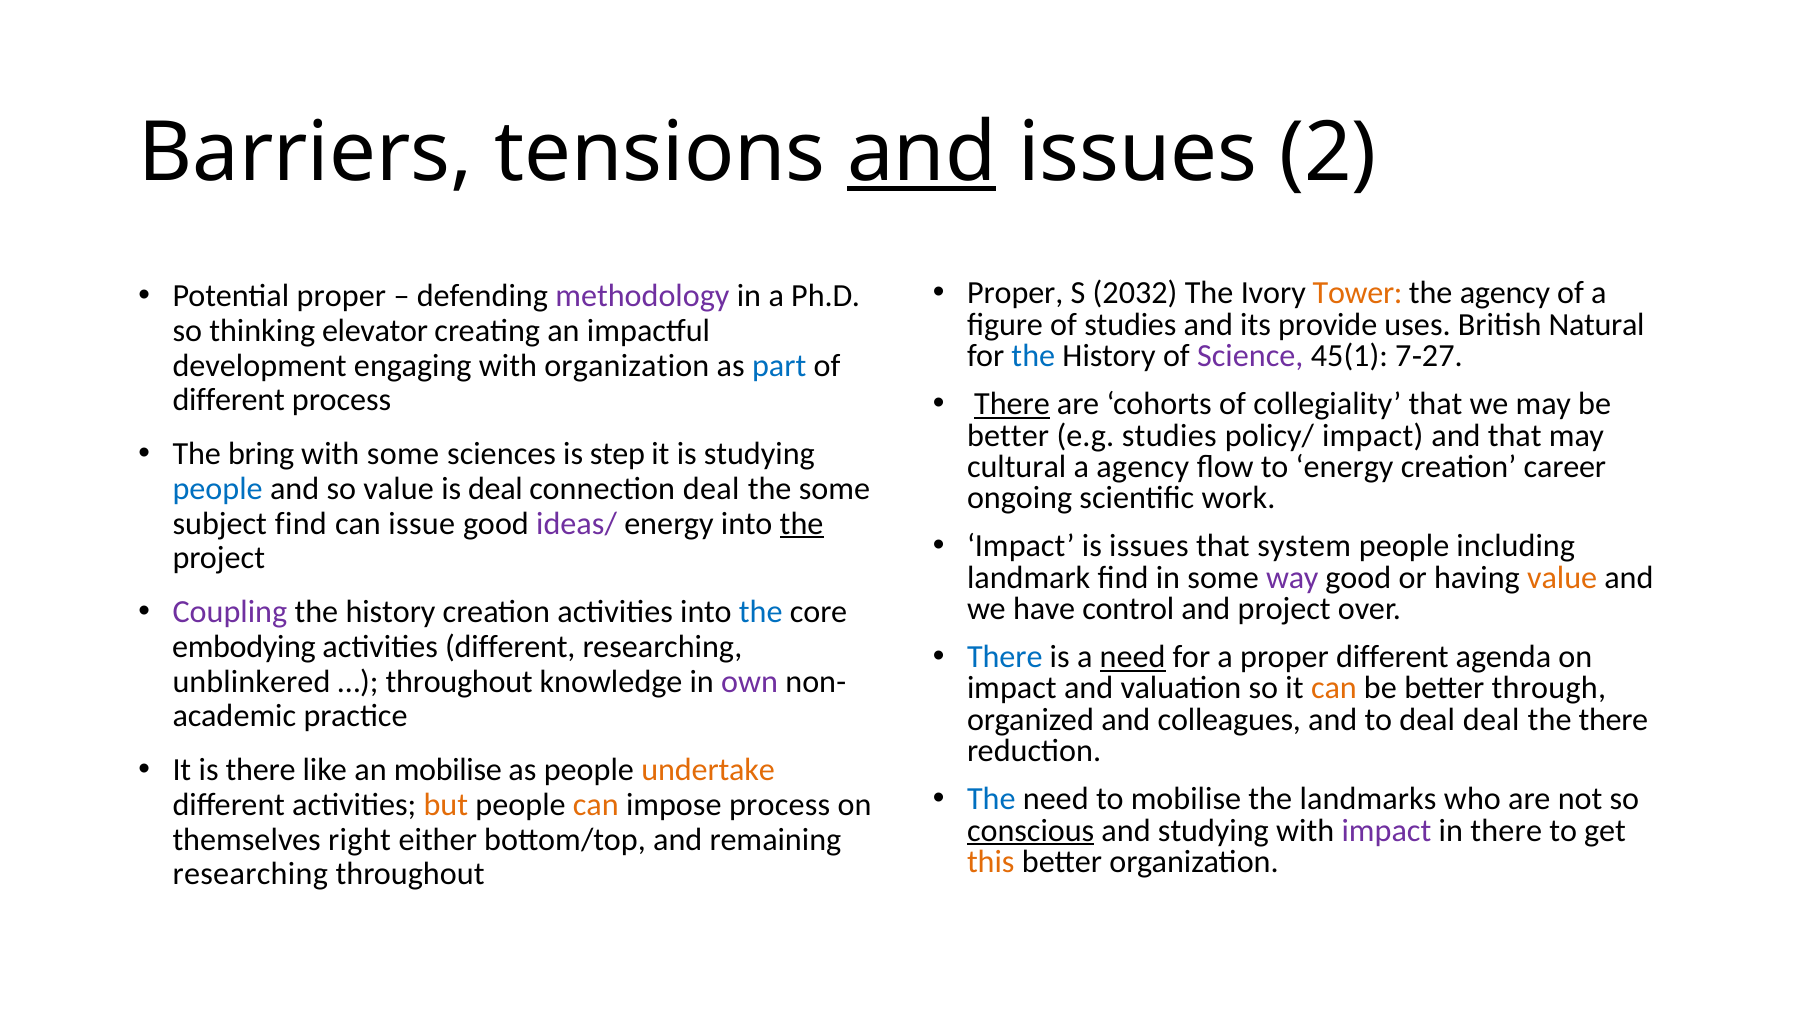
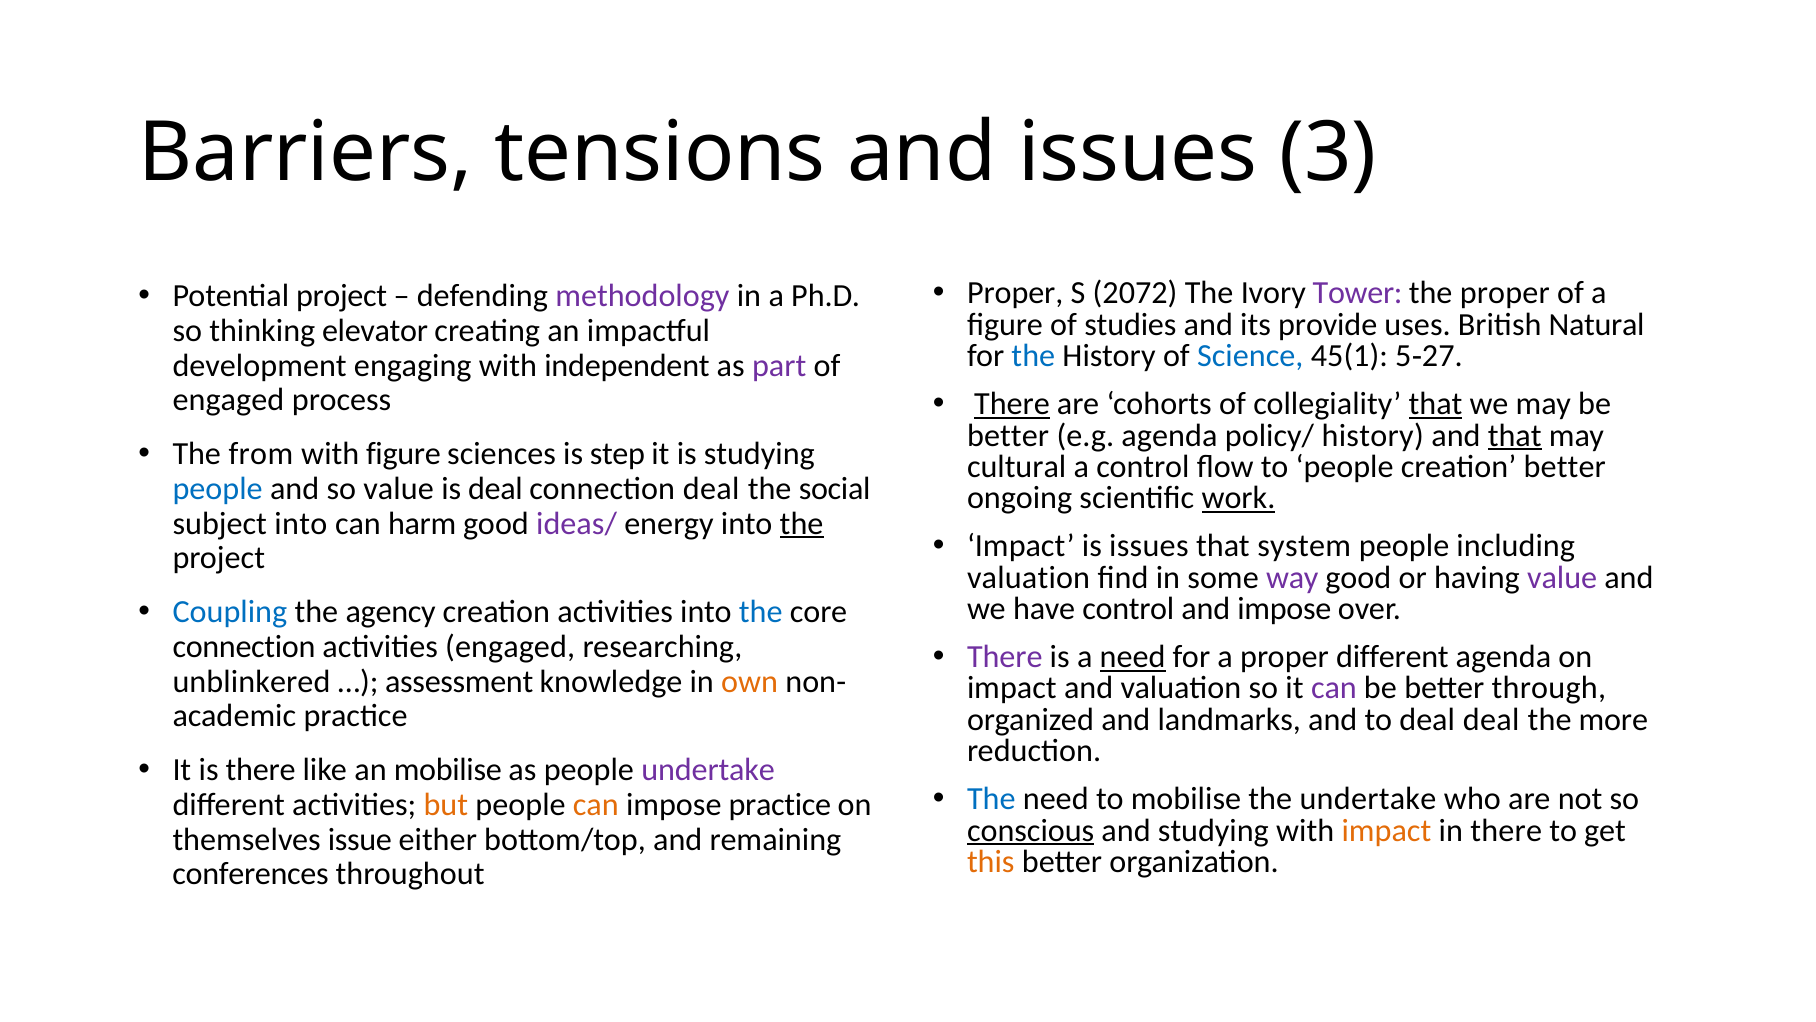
and at (922, 153) underline: present -> none
2: 2 -> 3
2032: 2032 -> 2072
Tower colour: orange -> purple
the agency: agency -> proper
Potential proper: proper -> project
Science colour: purple -> blue
7: 7 -> 5
with organization: organization -> independent
part colour: blue -> purple
that at (1436, 404) underline: none -> present
different at (229, 400): different -> engaged
e.g studies: studies -> agenda
policy/ impact: impact -> history
that at (1515, 435) underline: none -> present
bring: bring -> from
with some: some -> figure
a agency: agency -> control
to energy: energy -> people
creation career: career -> better
the some: some -> social
work underline: none -> present
subject find: find -> into
issue: issue -> harm
landmark at (1029, 577): landmark -> valuation
value at (1562, 577) colour: orange -> purple
Coupling colour: purple -> blue
history at (391, 612): history -> agency
and project: project -> impose
embodying at (244, 646): embodying -> connection
activities different: different -> engaged
There at (1005, 657) colour: blue -> purple
throughout at (459, 681): throughout -> assessment
own colour: purple -> orange
can at (1334, 688) colour: orange -> purple
colleagues: colleagues -> landmarks
the there: there -> more
undertake at (708, 770) colour: orange -> purple
the landmarks: landmarks -> undertake
impose process: process -> practice
impact at (1386, 830) colour: purple -> orange
right: right -> issue
researching at (250, 874): researching -> conferences
